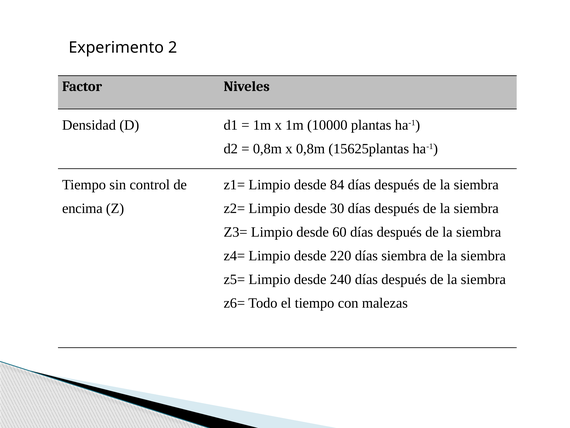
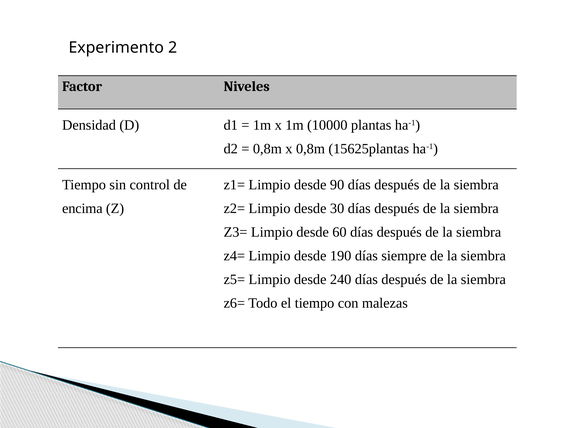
84: 84 -> 90
220: 220 -> 190
días siembra: siembra -> siempre
